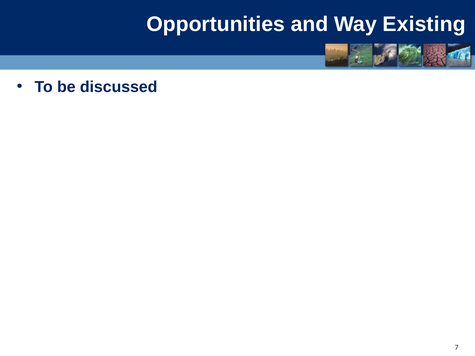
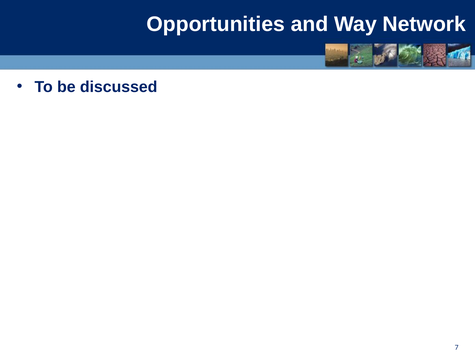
Existing: Existing -> Network
